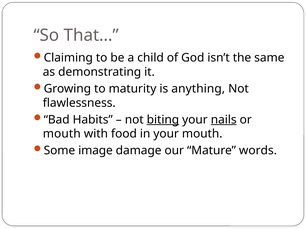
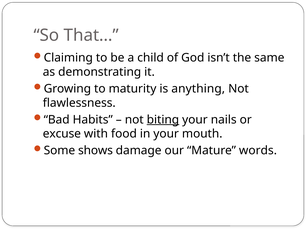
nails underline: present -> none
mouth at (62, 134): mouth -> excuse
image: image -> shows
